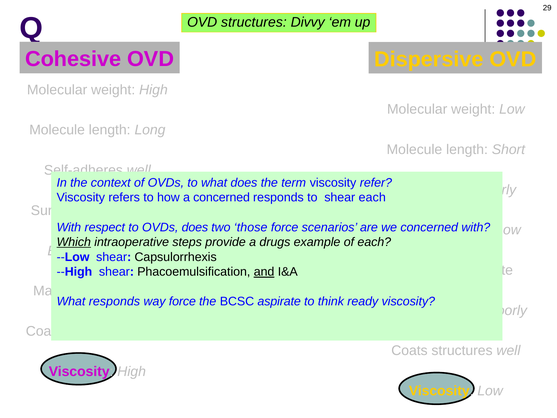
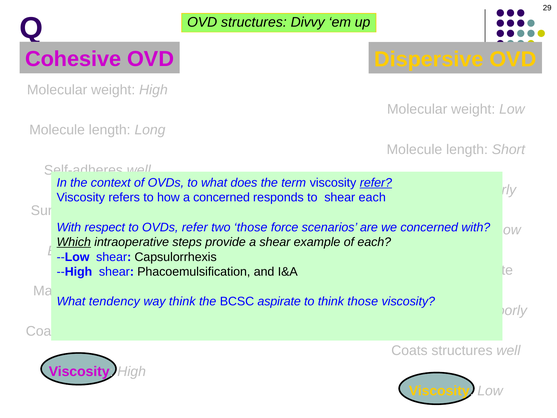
refer at (376, 183) underline: none -> present
does at (195, 227): does -> refer
a drugs: drugs -> shear
and underline: present -> none
What responds: responds -> tendency
way force: force -> think
think ready: ready -> those
